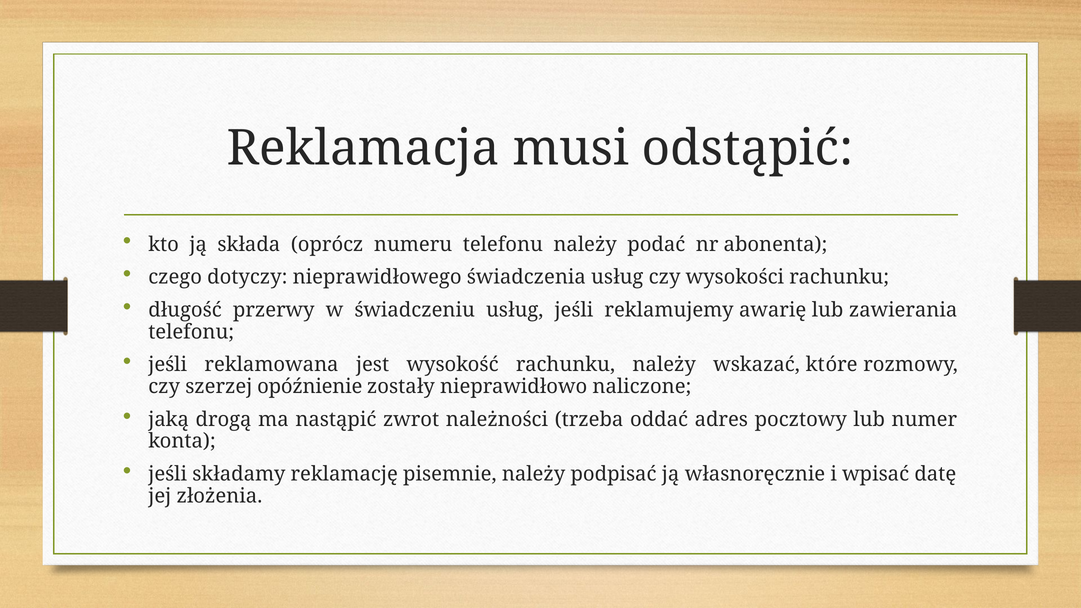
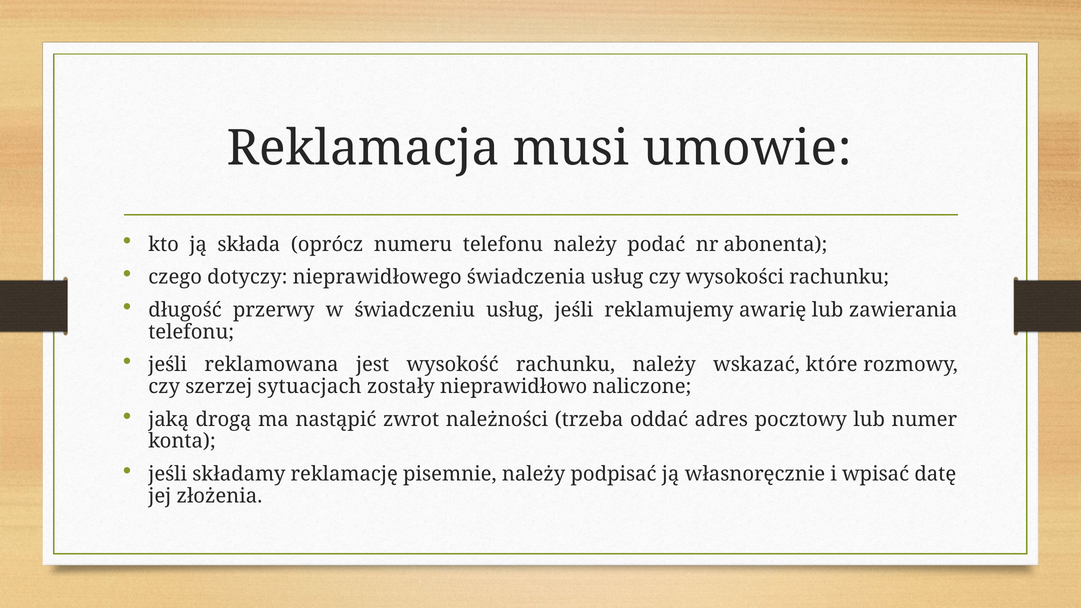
odstąpić: odstąpić -> umowie
opóźnienie: opóźnienie -> sytuacjach
